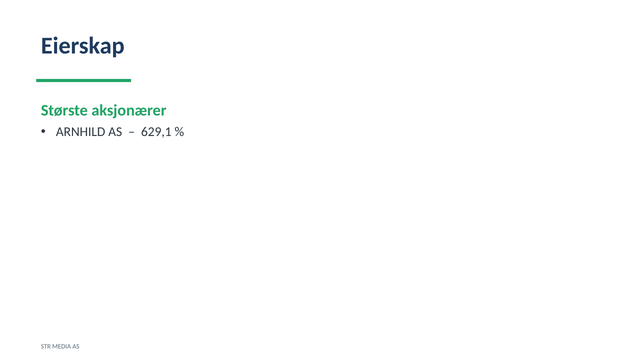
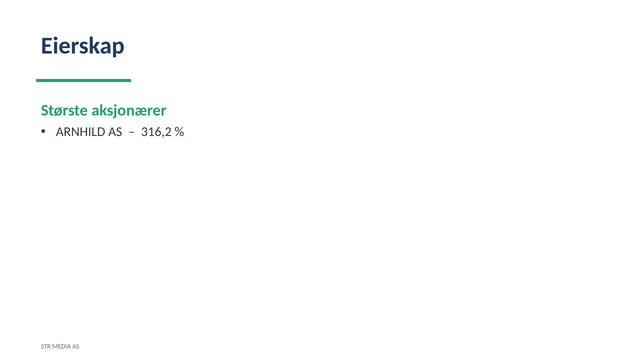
629,1: 629,1 -> 316,2
